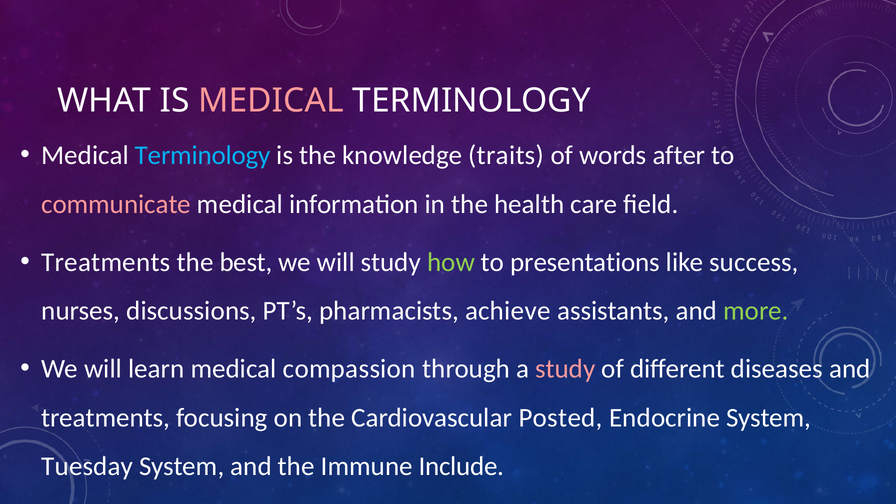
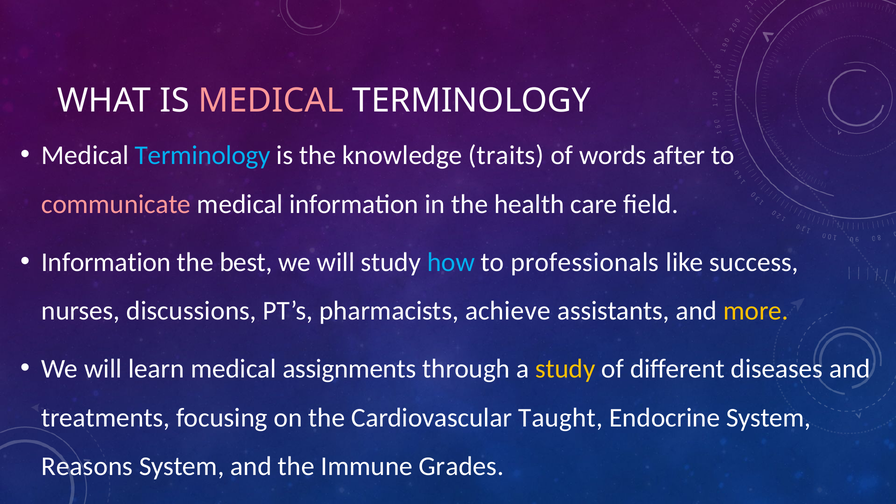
Treatments at (106, 262): Treatments -> Information
how colour: light green -> light blue
presentations: presentations -> professionals
more colour: light green -> yellow
compassion: compassion -> assignments
study at (565, 369) colour: pink -> yellow
Posted: Posted -> Taught
Tuesday: Tuesday -> Reasons
Include: Include -> Grades
